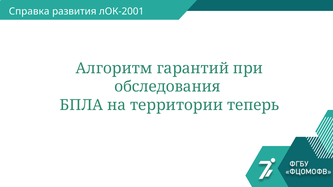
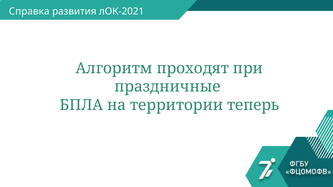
лОК-2001: лОК-2001 -> лОК-2021
гарантий: гарантий -> проходят
обследования: обследования -> праздничные
